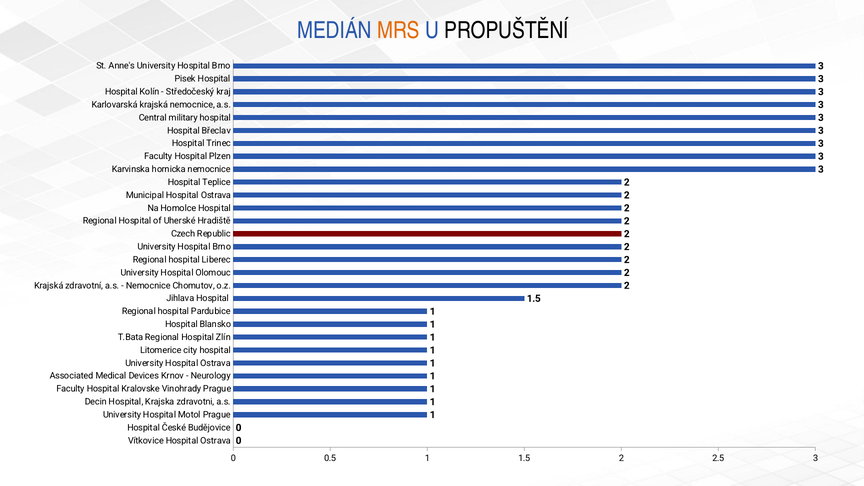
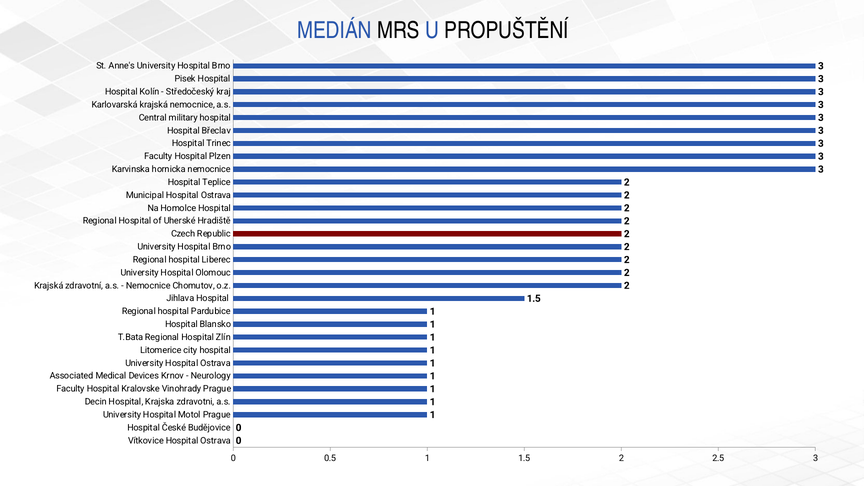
MRS colour: orange -> black
